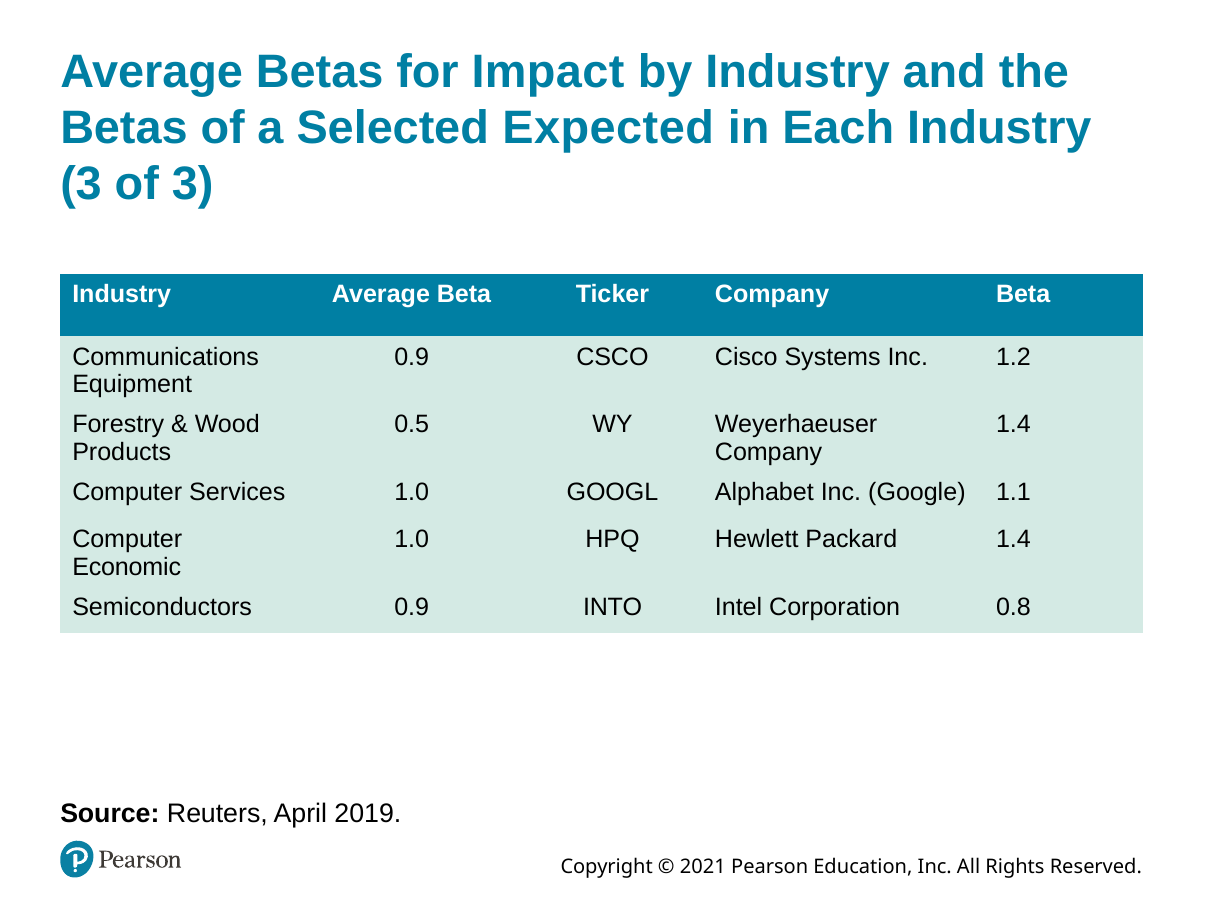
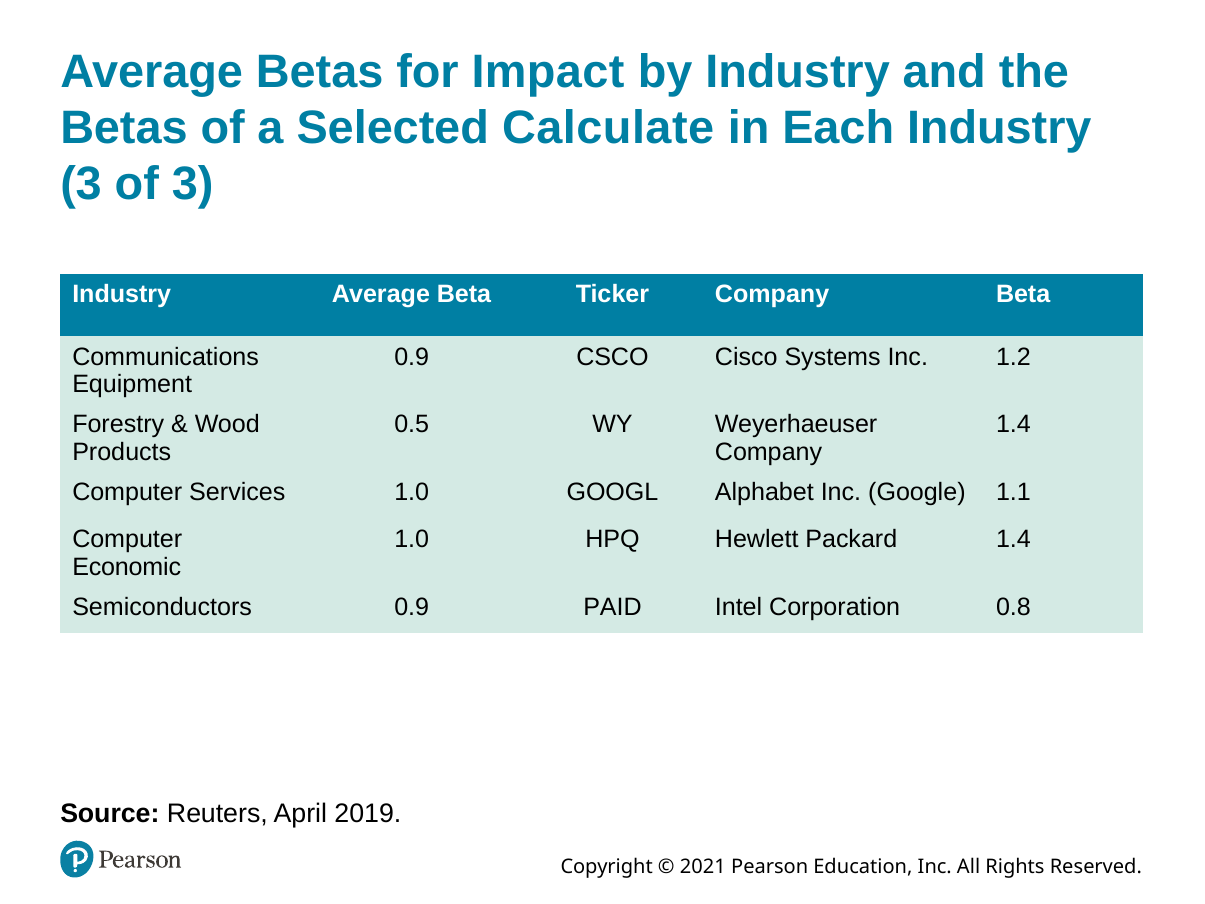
Expected: Expected -> Calculate
INTO: INTO -> PAID
